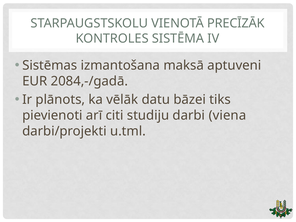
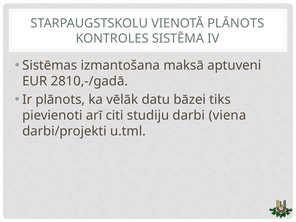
VIENOTĀ PRECĪZĀK: PRECĪZĀK -> PLĀNOTS
2084,-/gadā: 2084,-/gadā -> 2810,-/gadā
